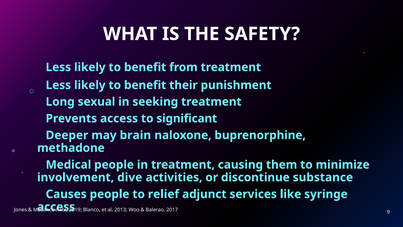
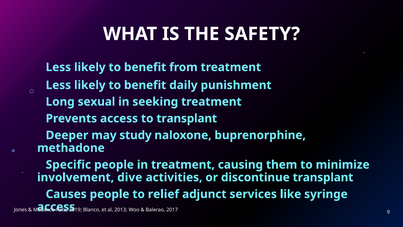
their: their -> daily
to significant: significant -> transplant
brain: brain -> study
Medical: Medical -> Specific
discontinue substance: substance -> transplant
